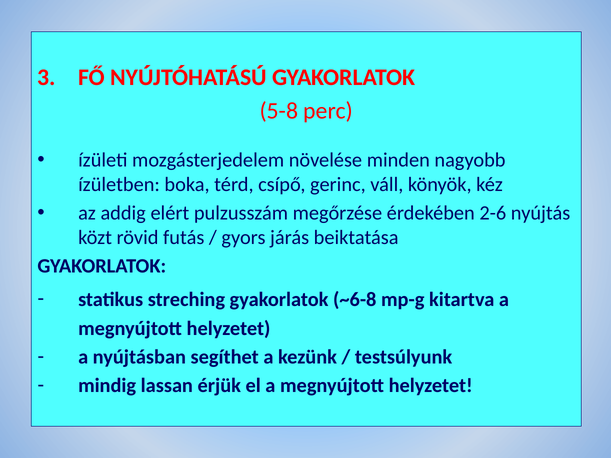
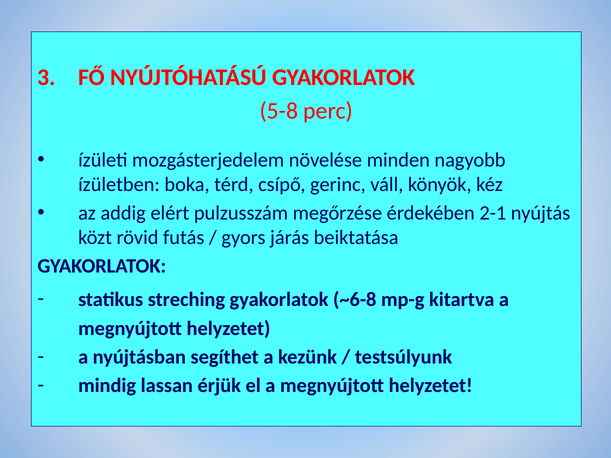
2-6: 2-6 -> 2-1
